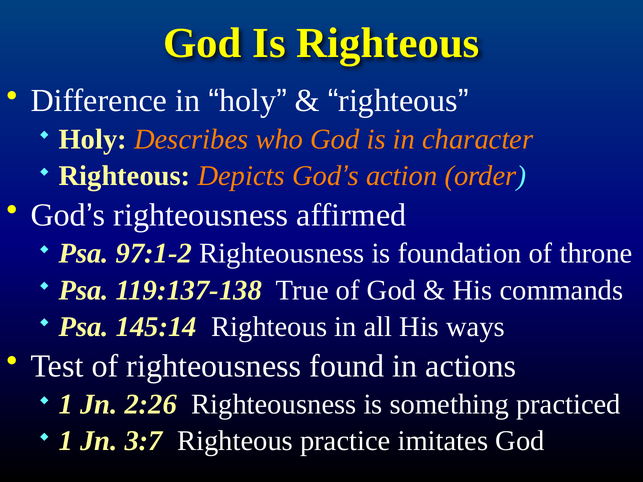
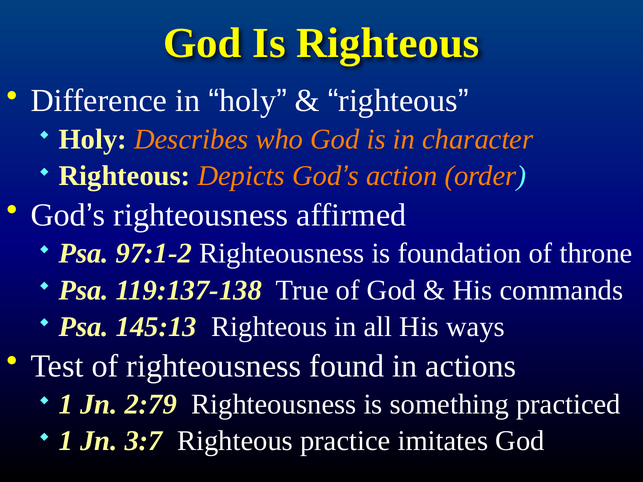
145:14: 145:14 -> 145:13
2:26: 2:26 -> 2:79
